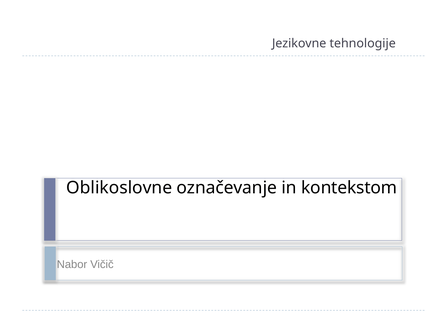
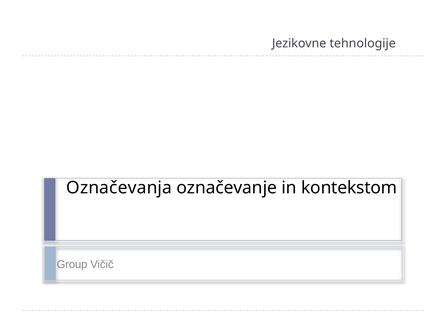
Oblikoslovne: Oblikoslovne -> Označevanja
Nabor: Nabor -> Group
